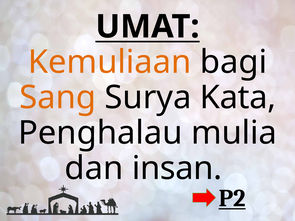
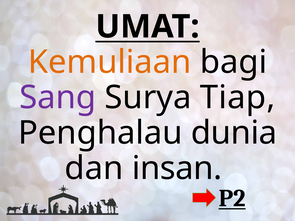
Sang colour: orange -> purple
Kata: Kata -> Tiap
mulia: mulia -> dunia
